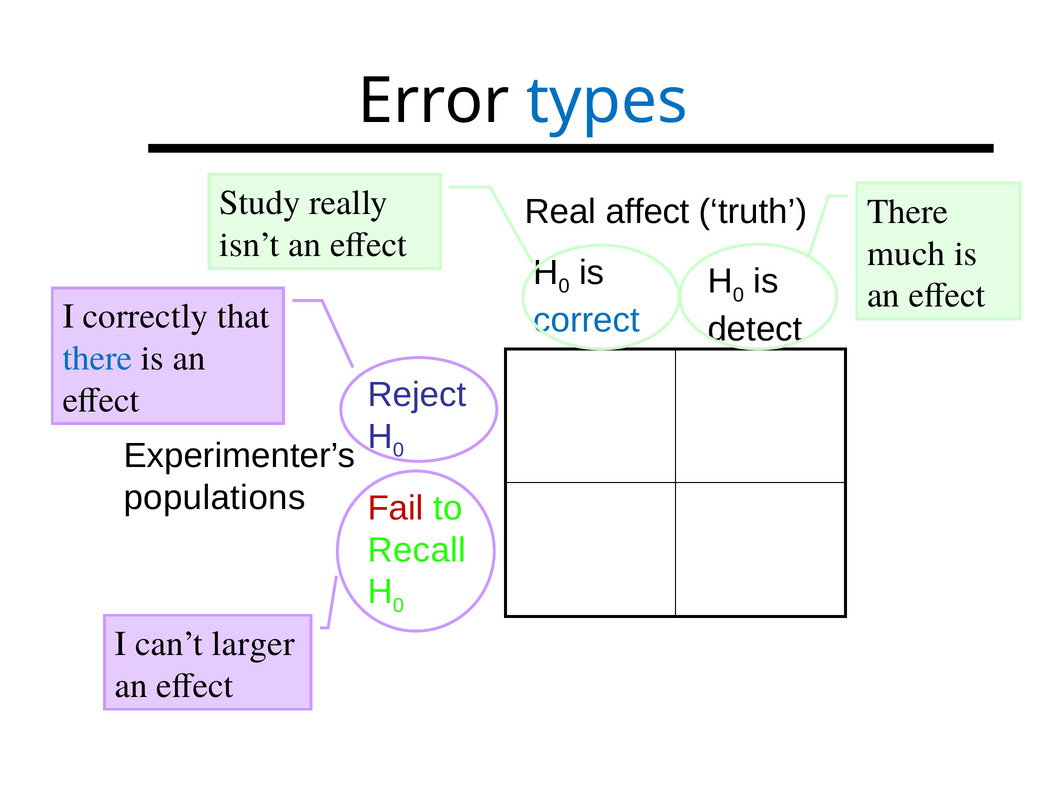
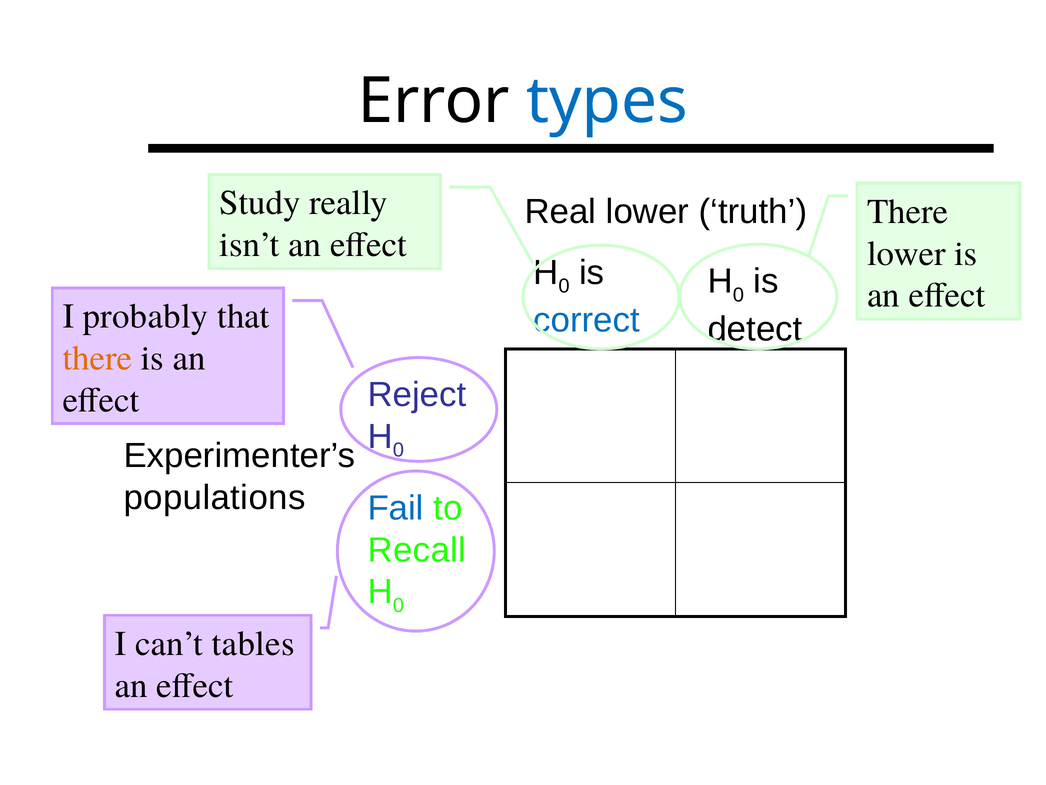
Real affect: affect -> lower
much at (906, 253): much -> lower
correctly: correctly -> probably
there at (97, 358) colour: blue -> orange
Fail colour: red -> blue
larger: larger -> tables
